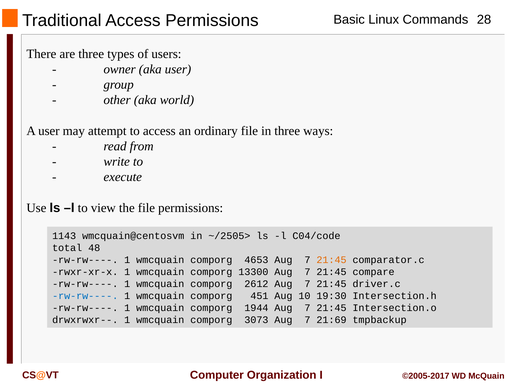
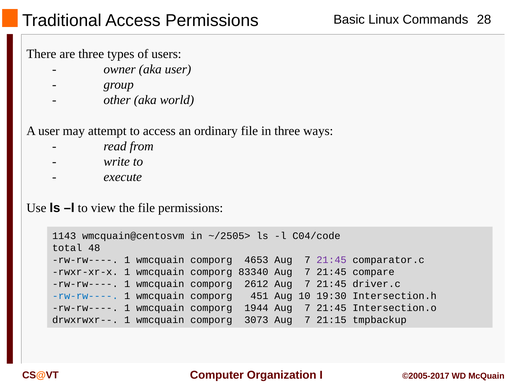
21:45 at (331, 260) colour: orange -> purple
13300: 13300 -> 83340
21:69: 21:69 -> 21:15
